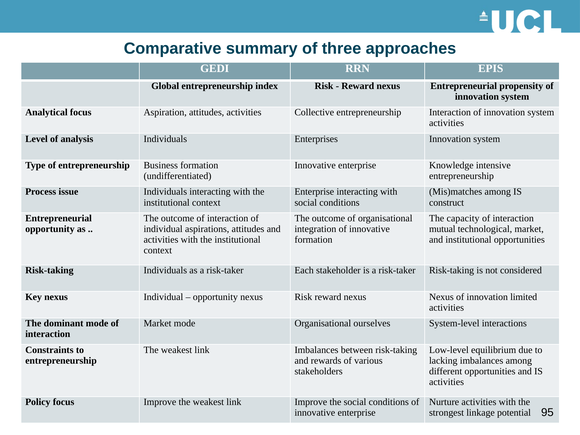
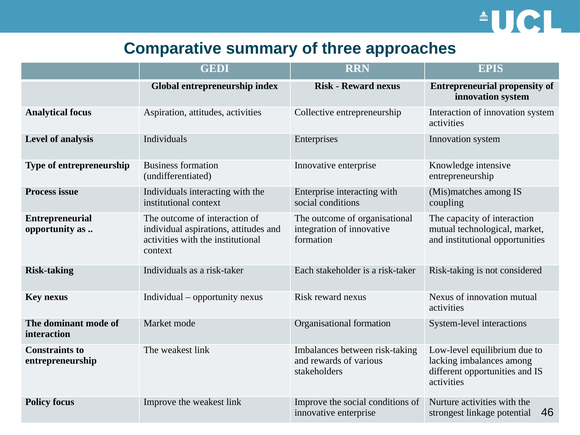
construct: construct -> coupling
innovation limited: limited -> mutual
Organisational ourselves: ourselves -> formation
95: 95 -> 46
